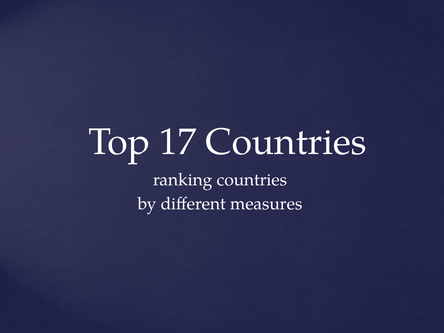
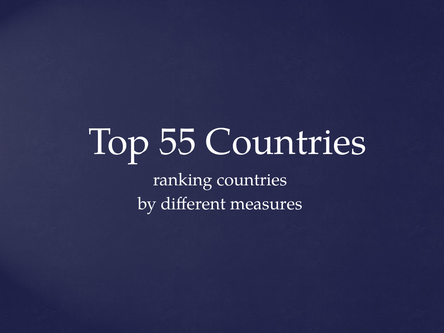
17: 17 -> 55
